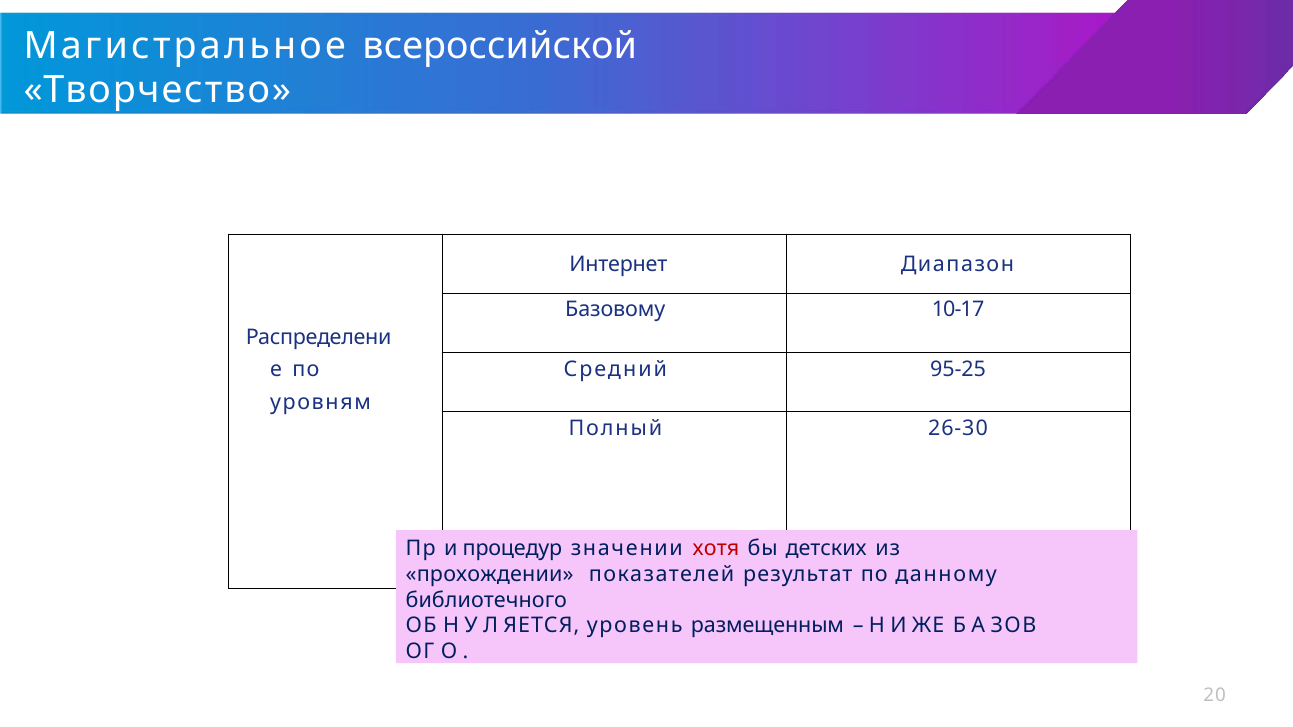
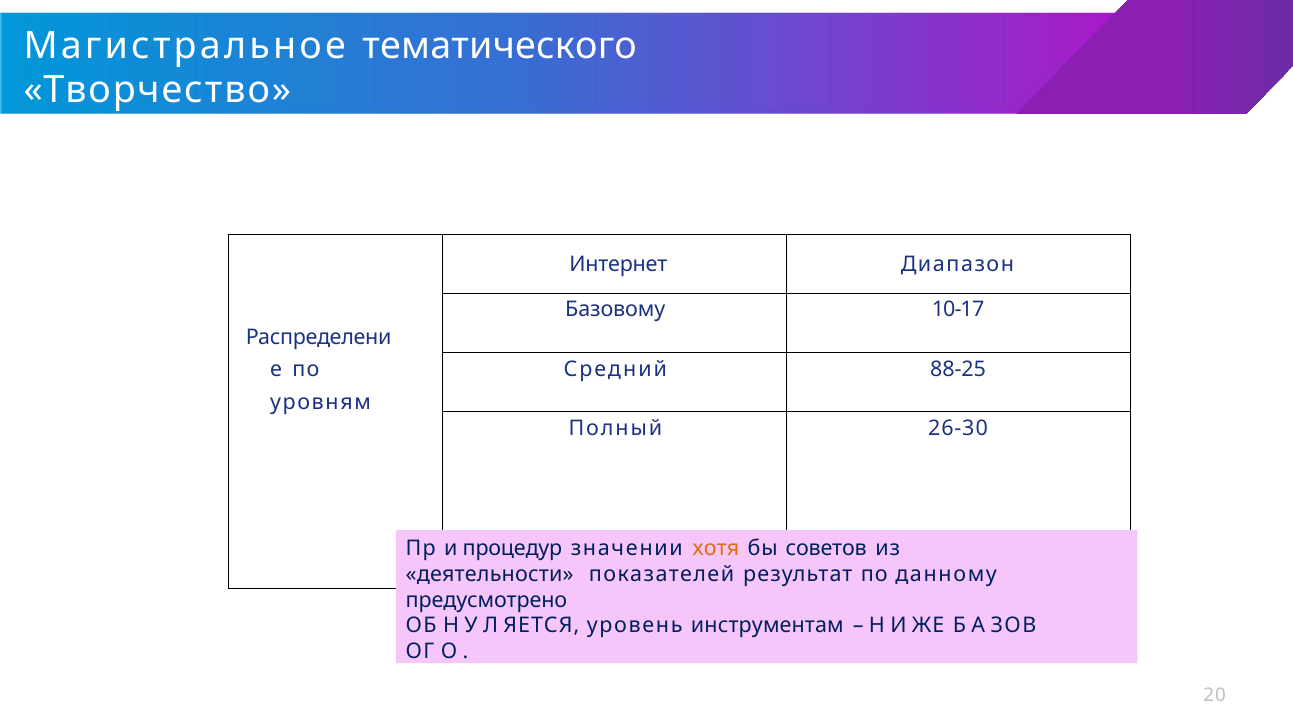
всероссийской: всероссийской -> тематического
95-25: 95-25 -> 88-25
хотя colour: red -> orange
детских: детских -> советов
прохождении: прохождении -> деятельности
библиотечного: библиотечного -> предусмотрено
размещенным: размещенным -> инструментам
